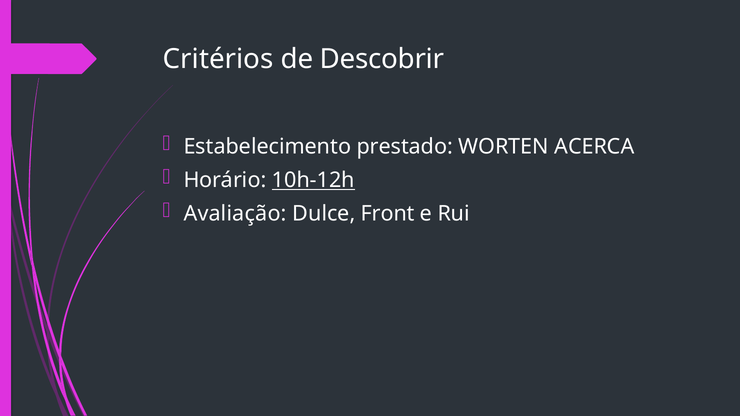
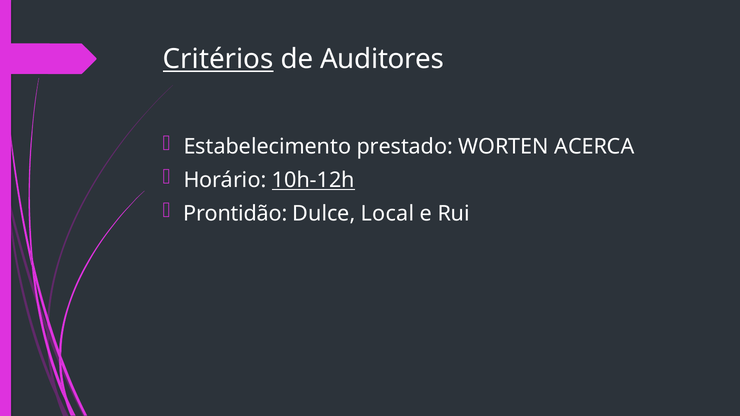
Critérios underline: none -> present
Descobrir: Descobrir -> Auditores
Avaliação: Avaliação -> Prontidão
Front: Front -> Local
